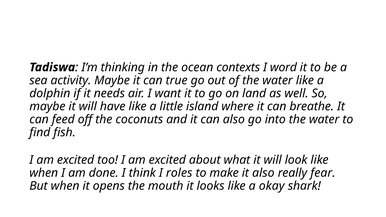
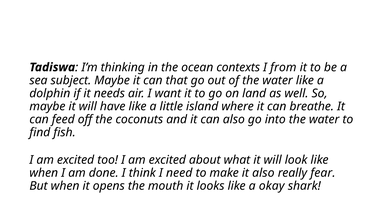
word: word -> from
activity: activity -> subject
true: true -> that
roles: roles -> need
